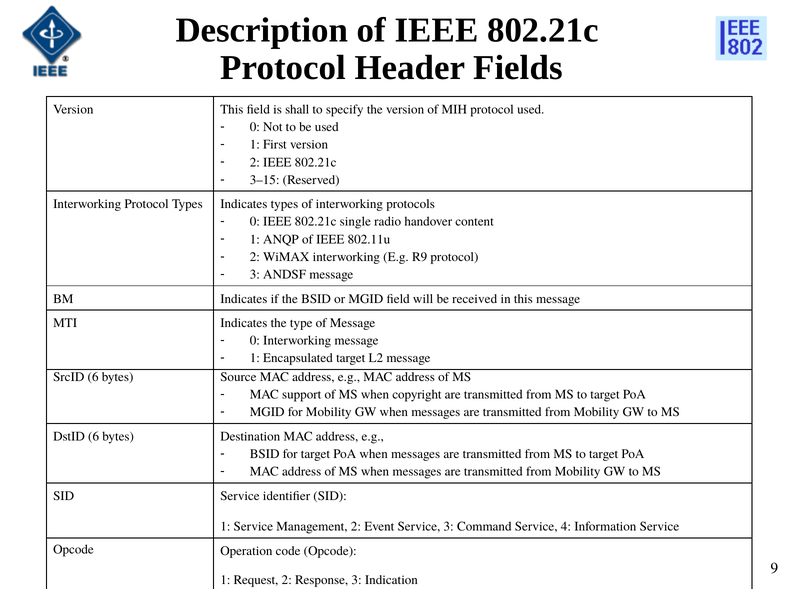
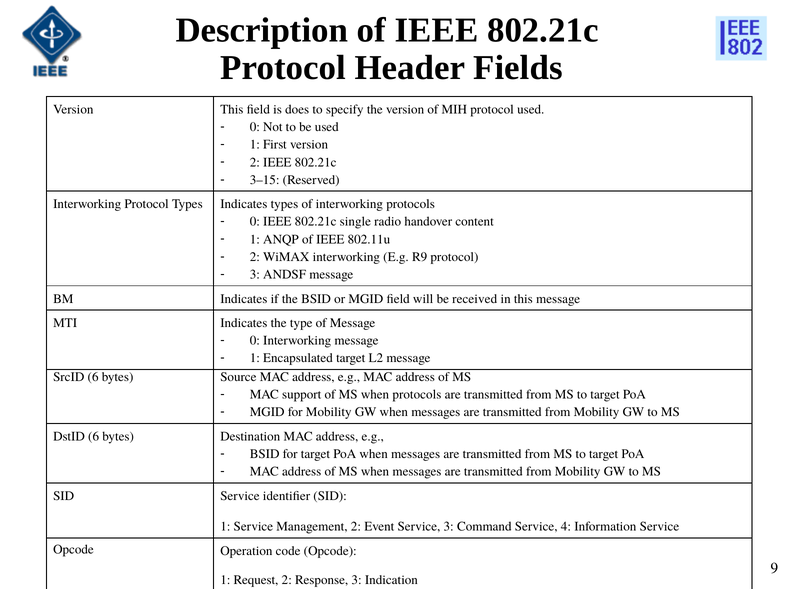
shall: shall -> does
when copyright: copyright -> protocols
